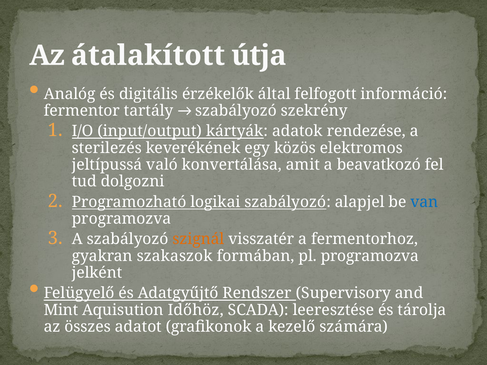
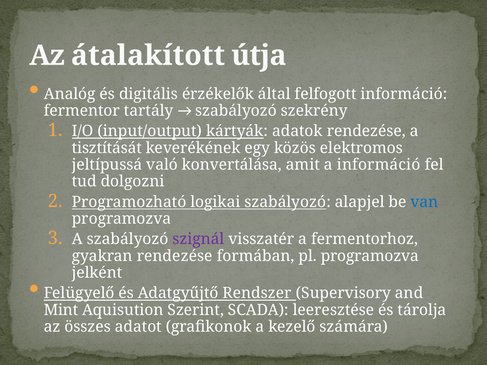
sterilezés: sterilezés -> tisztítását
a beavatkozó: beavatkozó -> információ
szignál colour: orange -> purple
gyakran szakaszok: szakaszok -> rendezése
Időhöz: Időhöz -> Szerint
